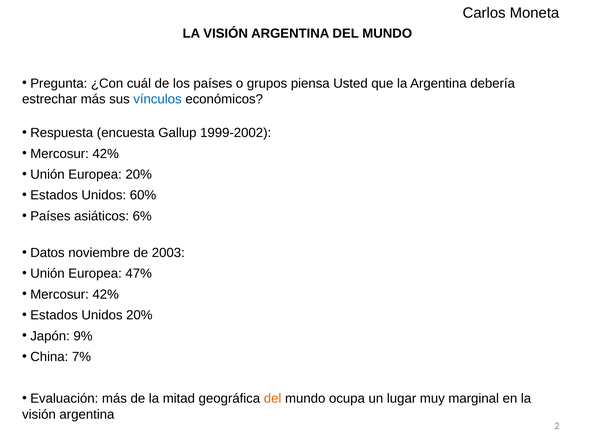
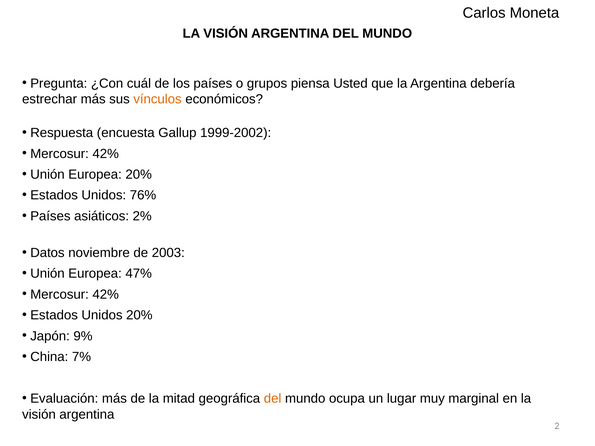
vínculos colour: blue -> orange
60%: 60% -> 76%
6%: 6% -> 2%
